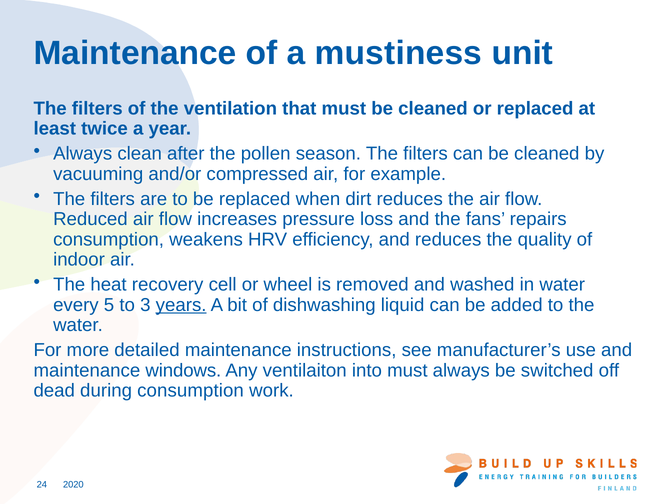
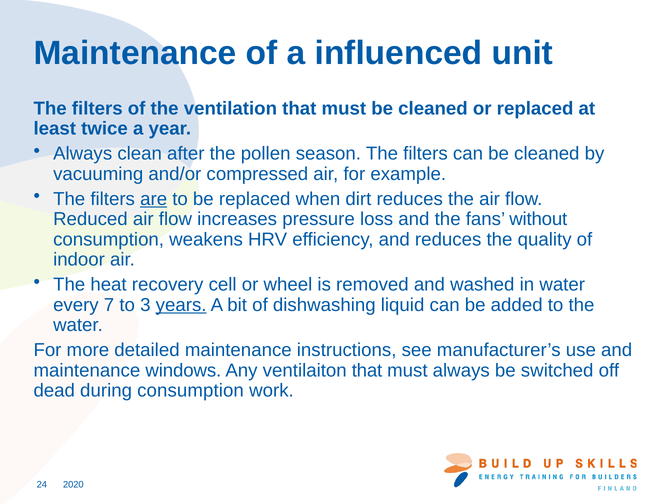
mustiness: mustiness -> influenced
are underline: none -> present
repairs: repairs -> without
5: 5 -> 7
ventilaiton into: into -> that
